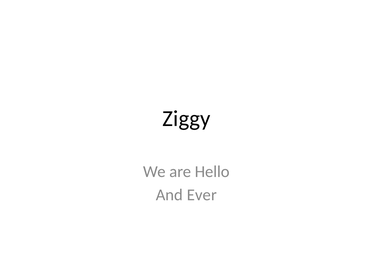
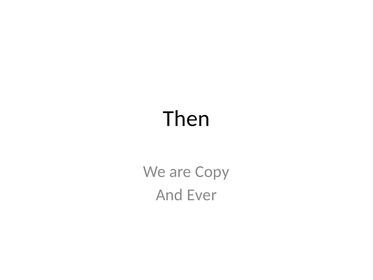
Ziggy: Ziggy -> Then
Hello: Hello -> Copy
